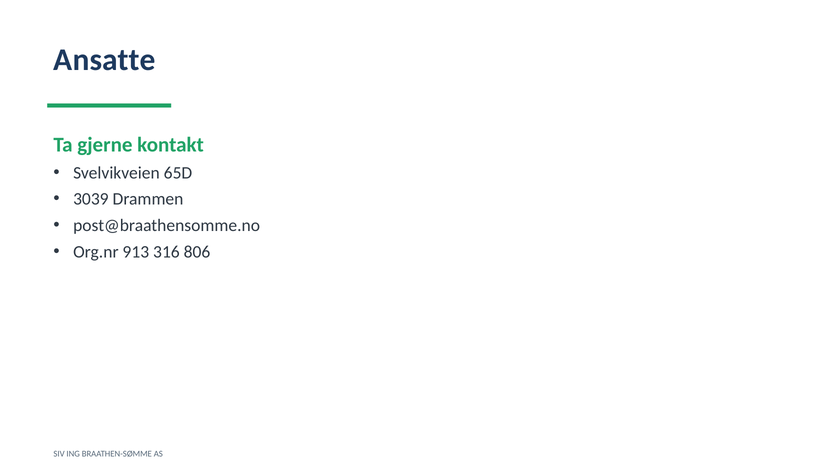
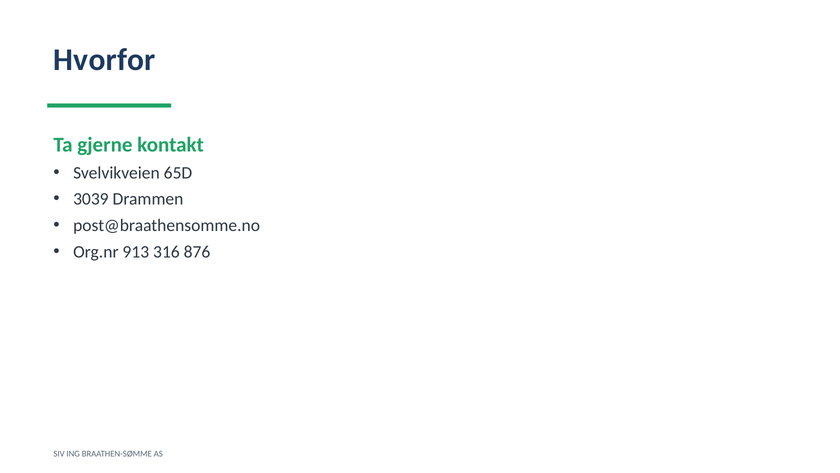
Ansatte: Ansatte -> Hvorfor
806: 806 -> 876
